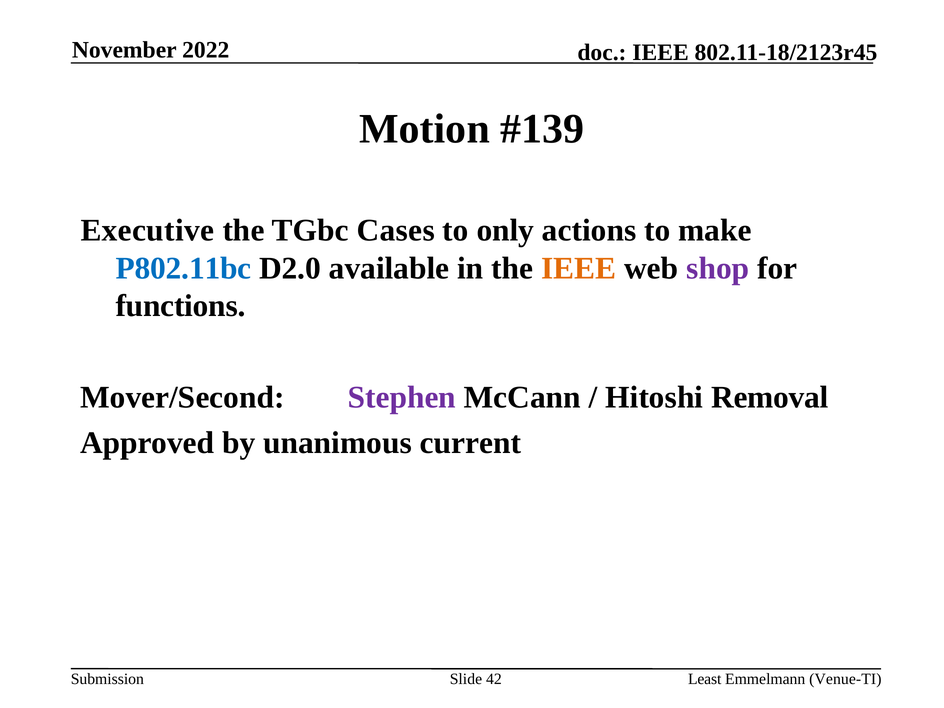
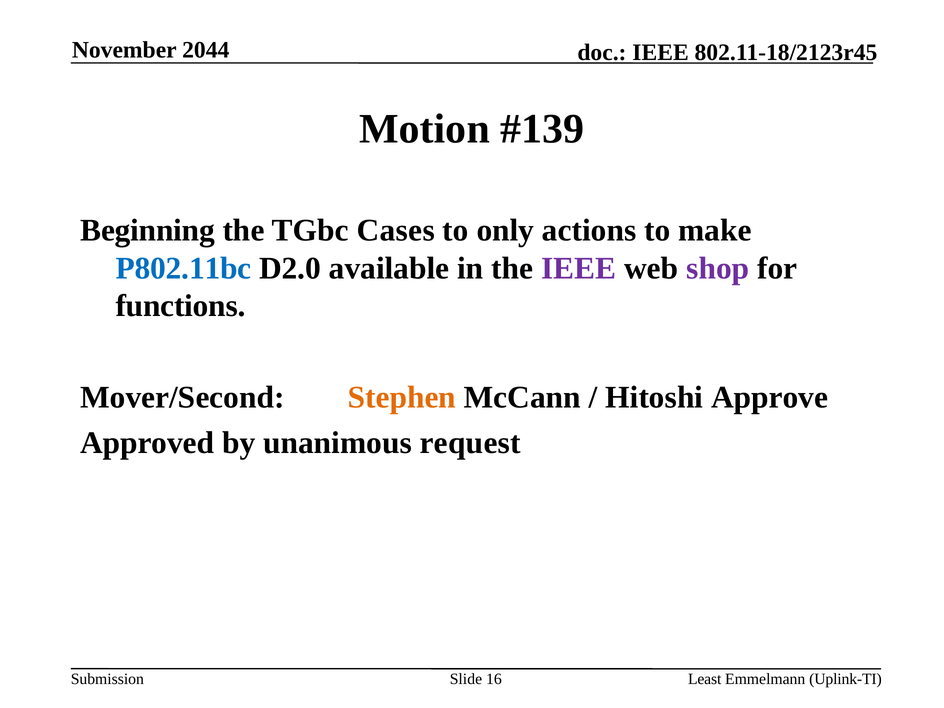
2022: 2022 -> 2044
Executive: Executive -> Beginning
IEEE at (579, 268) colour: orange -> purple
Stephen colour: purple -> orange
Removal: Removal -> Approve
current: current -> request
42: 42 -> 16
Venue-TI: Venue-TI -> Uplink-TI
